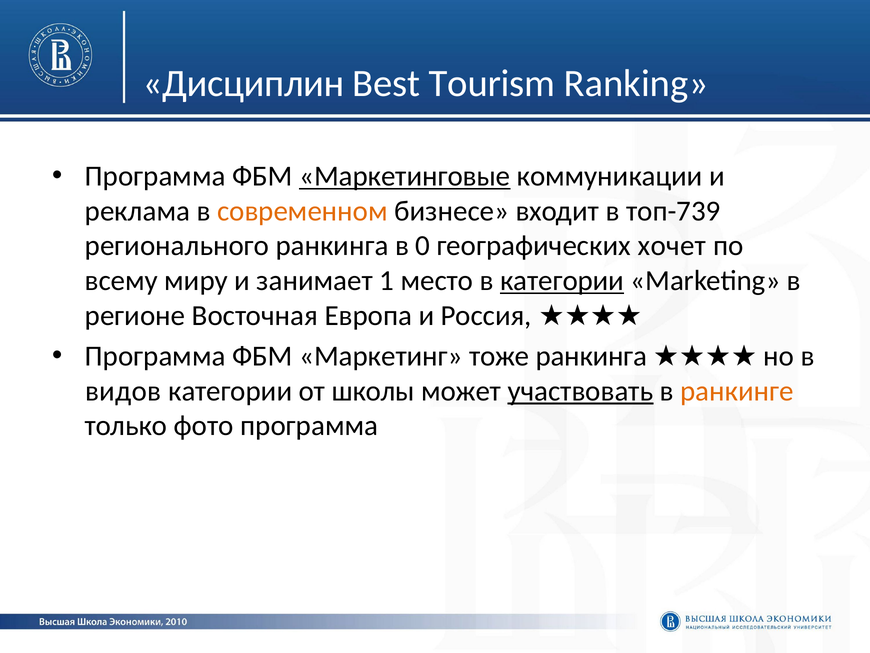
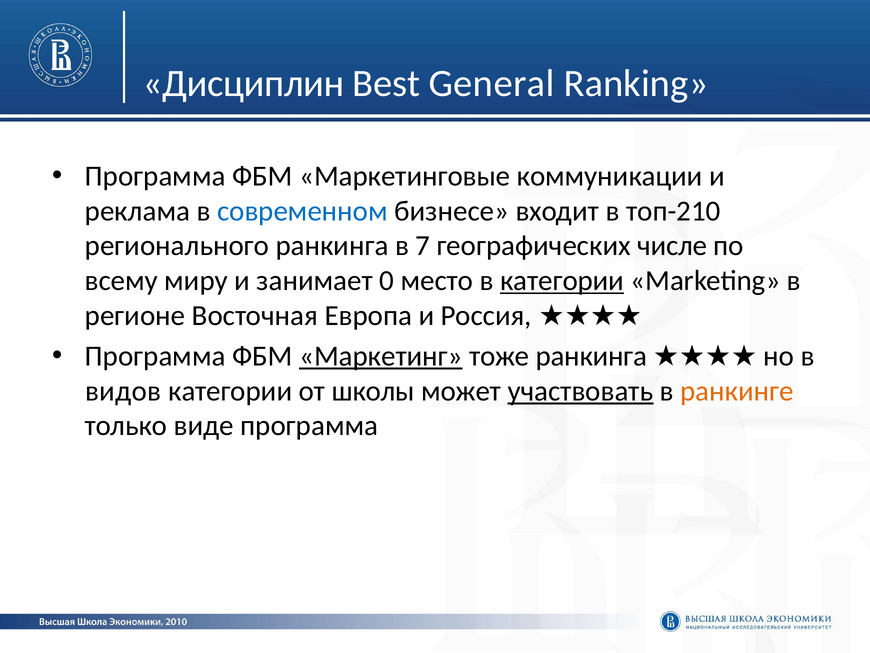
Tourism: Tourism -> General
Маркетинговые underline: present -> none
современном colour: orange -> blue
топ-739: топ-739 -> топ-210
0: 0 -> 7
хочет: хочет -> числе
1: 1 -> 0
Маркетинг underline: none -> present
фото: фото -> виде
